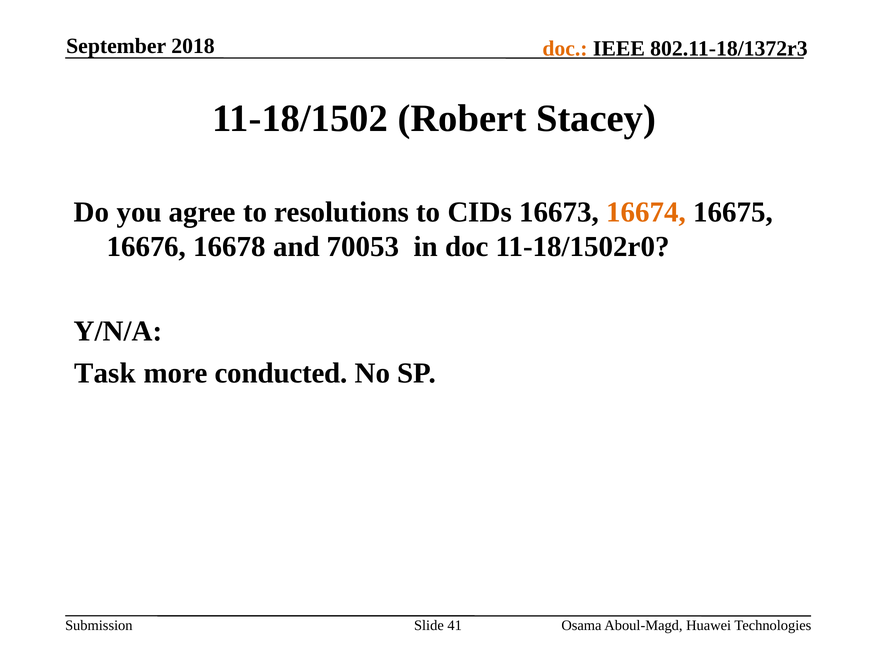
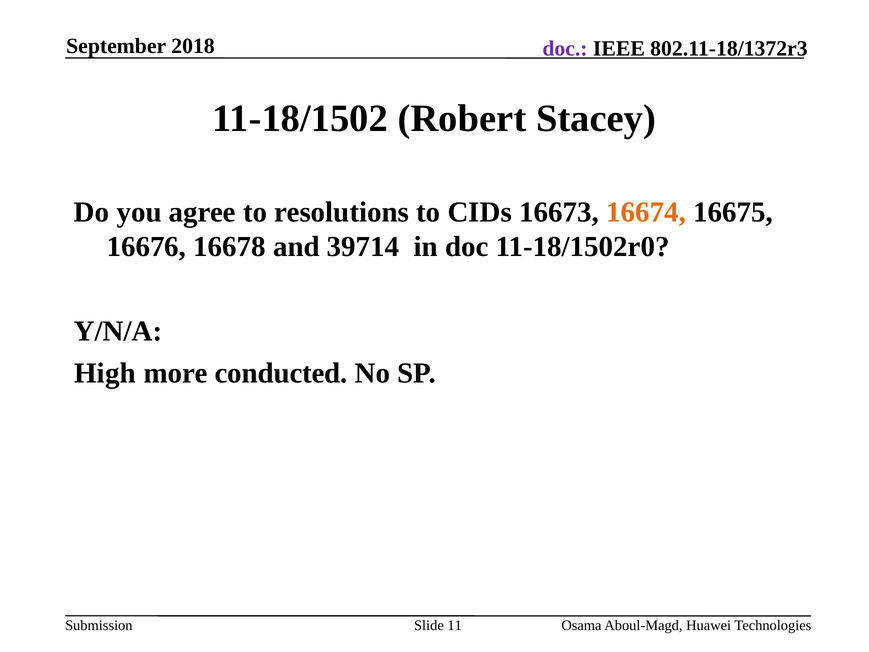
doc at (565, 48) colour: orange -> purple
70053: 70053 -> 39714
Task: Task -> High
41: 41 -> 11
